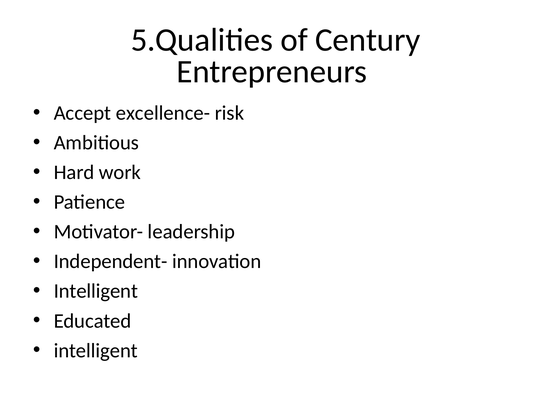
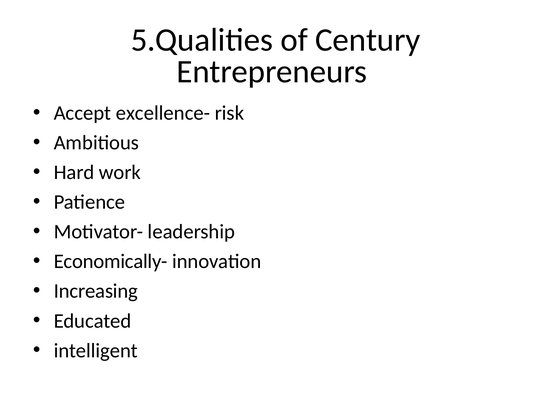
Independent-: Independent- -> Economically-
Intelligent at (96, 291): Intelligent -> Increasing
